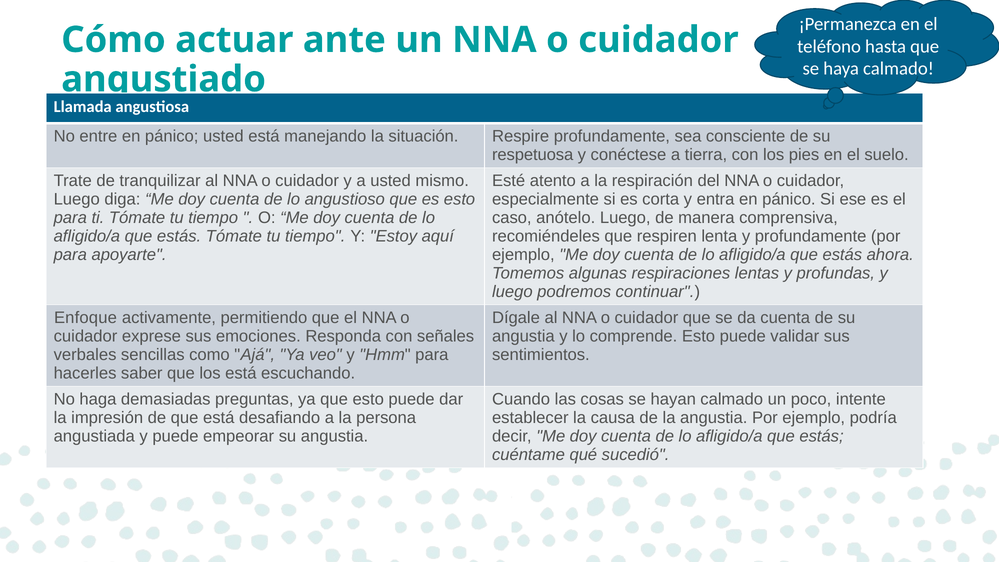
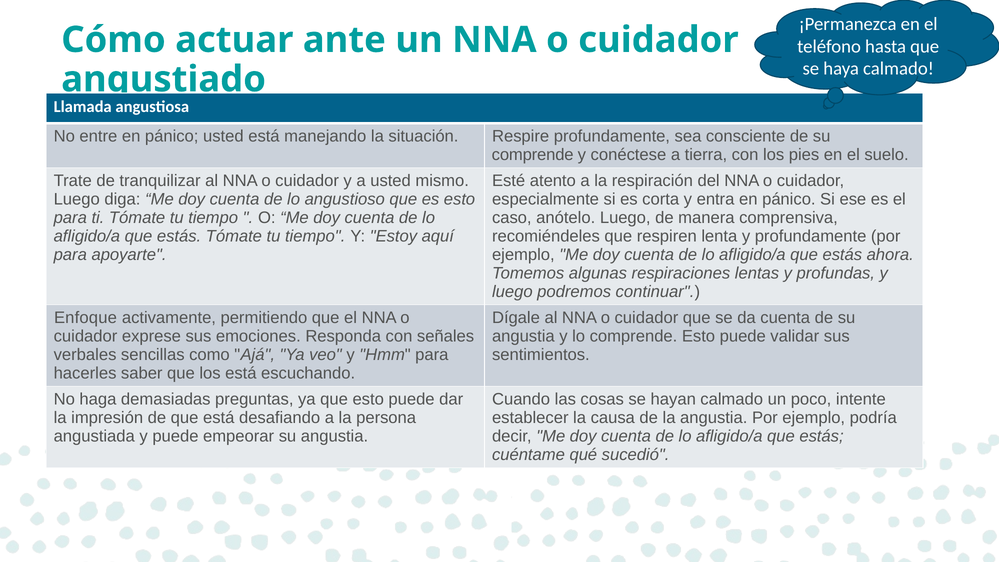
respetuosa at (533, 155): respetuosa -> comprende
